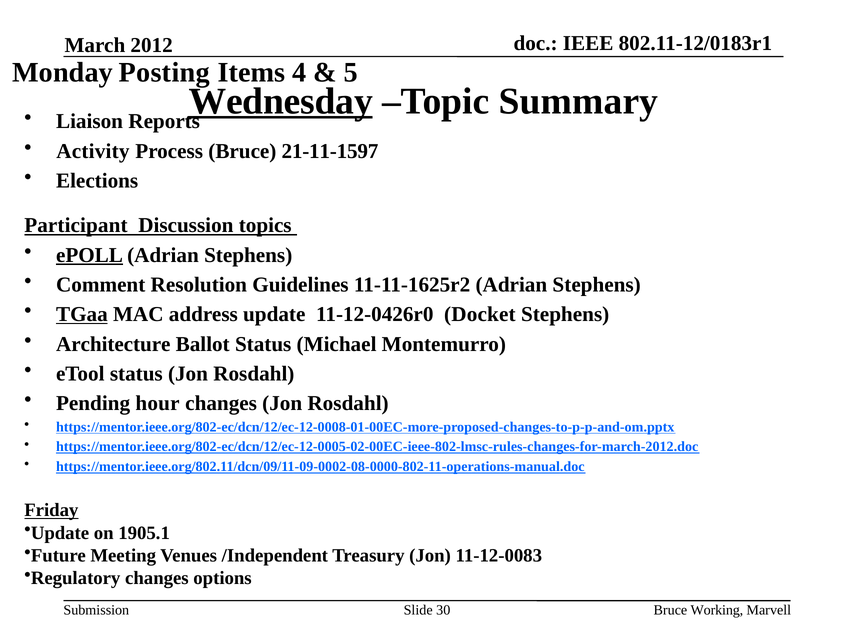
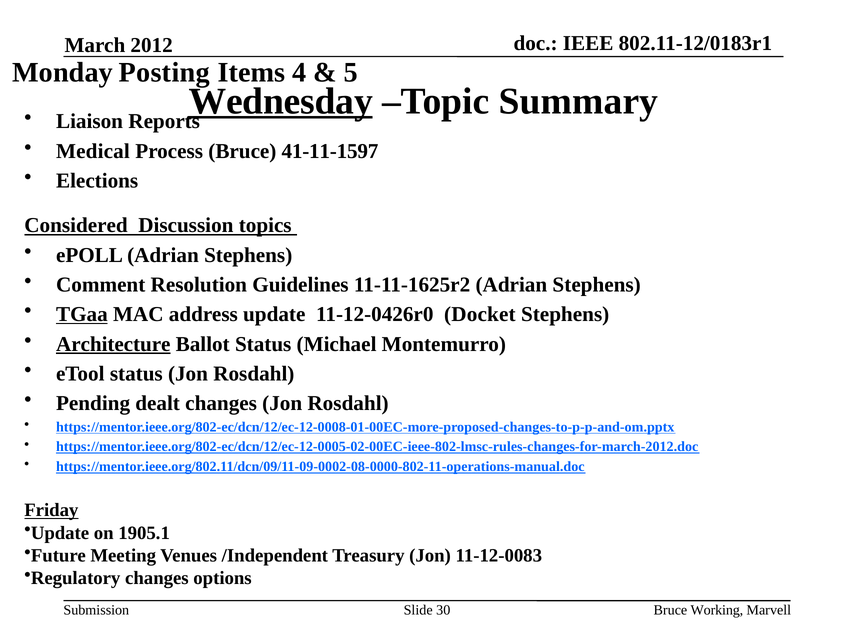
Activity: Activity -> Medical
21-11-1597: 21-11-1597 -> 41-11-1597
Participant: Participant -> Considered
ePOLL underline: present -> none
Architecture underline: none -> present
hour: hour -> dealt
